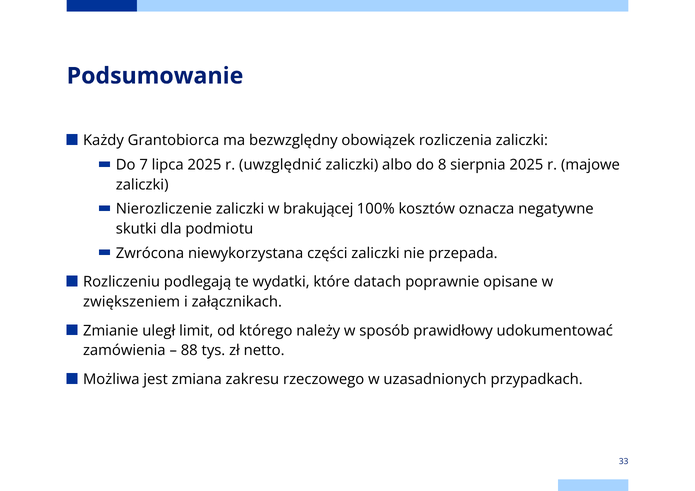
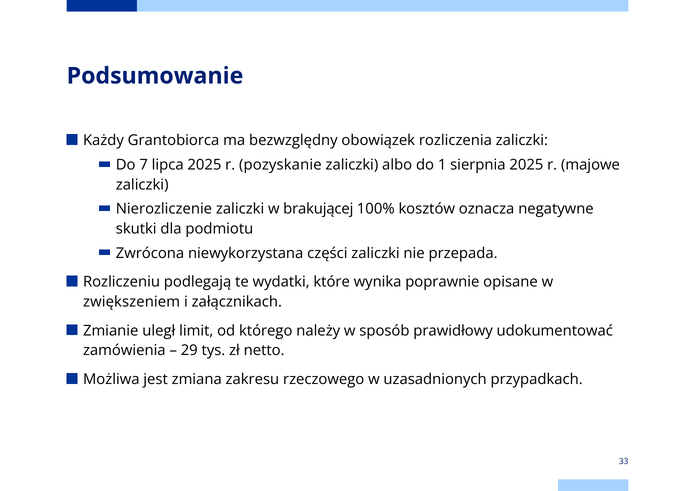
uwzględnić: uwzględnić -> pozyskanie
8: 8 -> 1
datach: datach -> wynika
88: 88 -> 29
